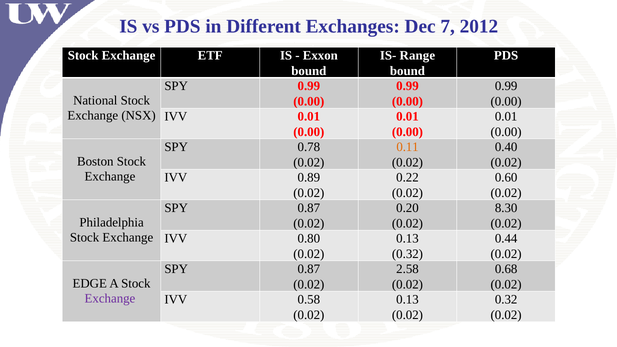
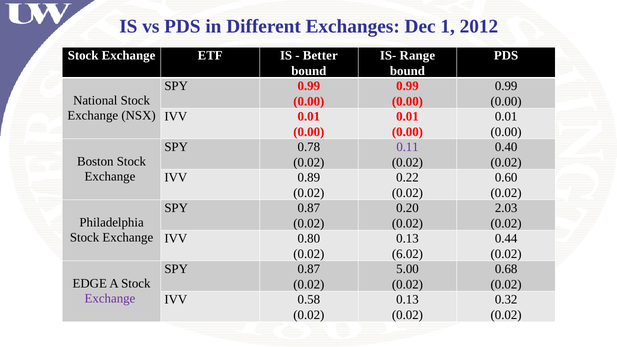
7: 7 -> 1
Exxon: Exxon -> Better
0.11 colour: orange -> purple
8.30: 8.30 -> 2.03
0.32 at (407, 254): 0.32 -> 6.02
2.58: 2.58 -> 5.00
